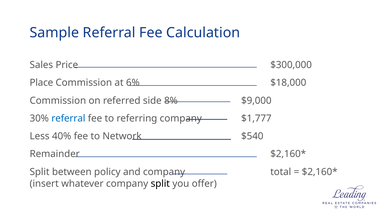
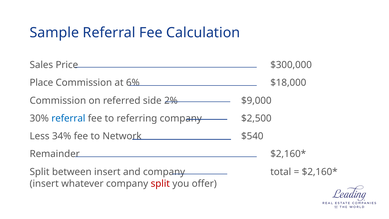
8%: 8% -> 2%
$1,777: $1,777 -> $2,500
40%: 40% -> 34%
between policy: policy -> insert
split at (160, 183) colour: black -> red
